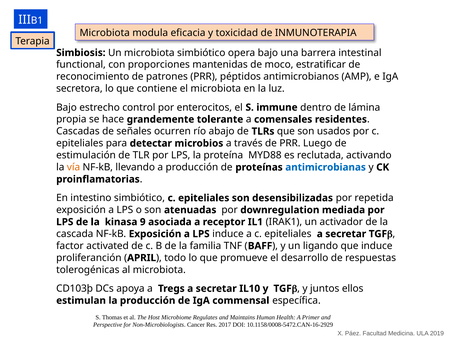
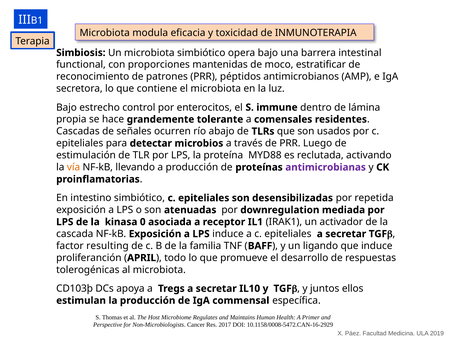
antimicrobianas colour: blue -> purple
9: 9 -> 0
activated: activated -> resulting
